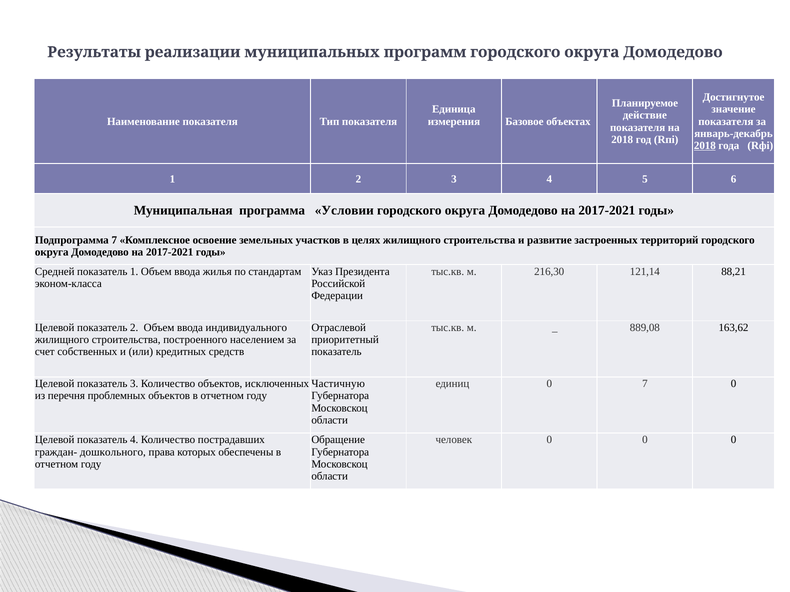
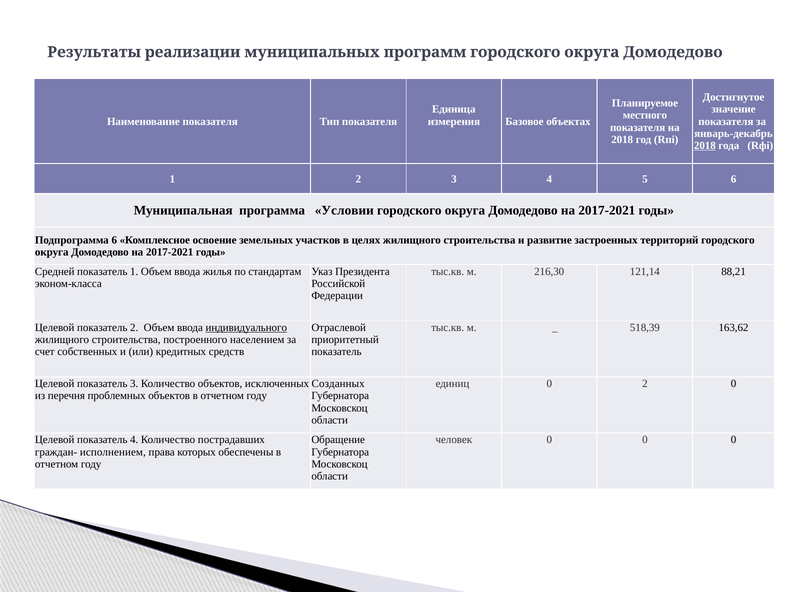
действие: действие -> местного
Подпрограмма 7: 7 -> 6
индивидуального underline: none -> present
889,08: 889,08 -> 518,39
Частичную: Частичную -> Созданных
0 7: 7 -> 2
дошкольного: дошкольного -> исполнением
